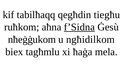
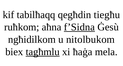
nħeġġukom: nħeġġukom -> ngħidilkom
ngħidilkom: ngħidilkom -> nitolbukom
tagħmlu underline: none -> present
